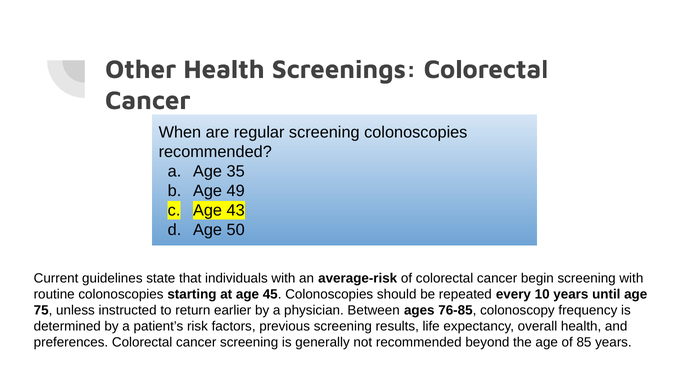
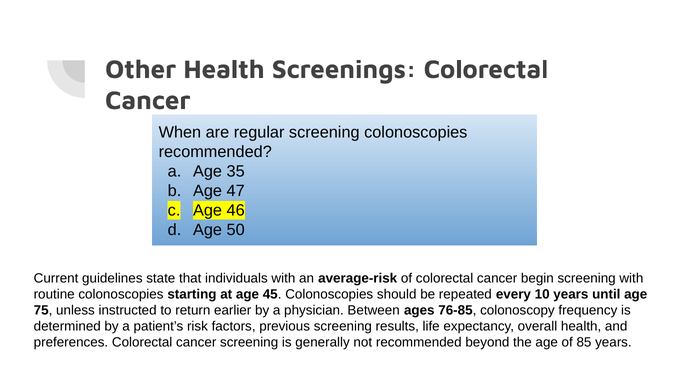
49: 49 -> 47
43: 43 -> 46
